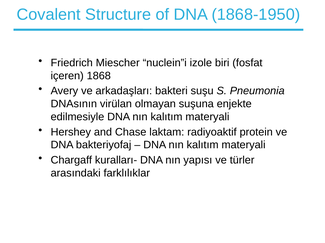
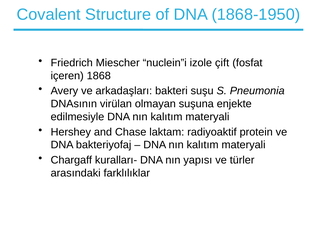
biri: biri -> çift
